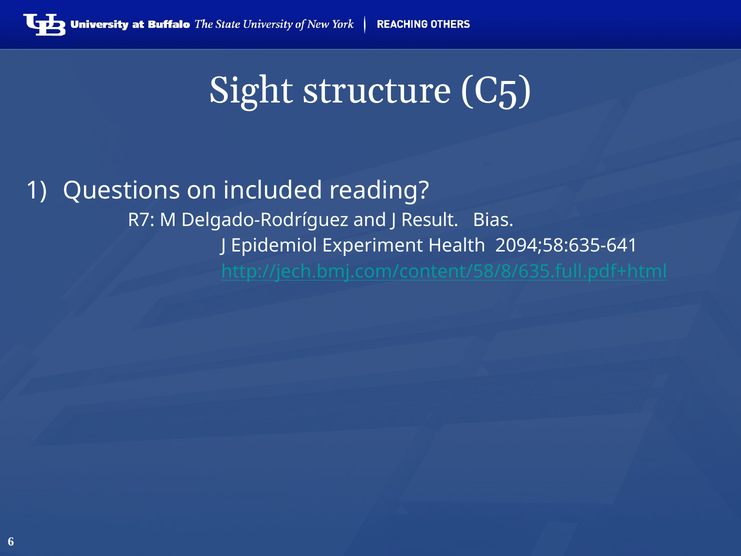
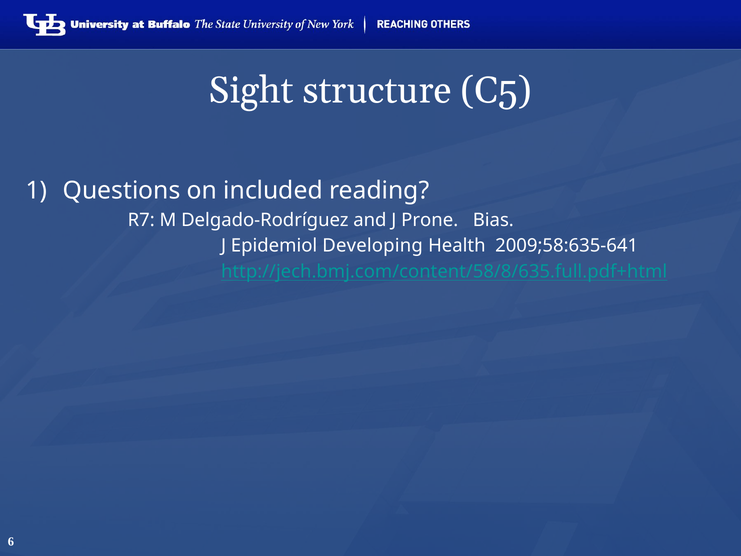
Result: Result -> Prone
Experiment: Experiment -> Developing
2094;58:635-641: 2094;58:635-641 -> 2009;58:635-641
